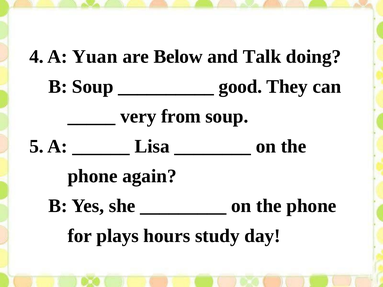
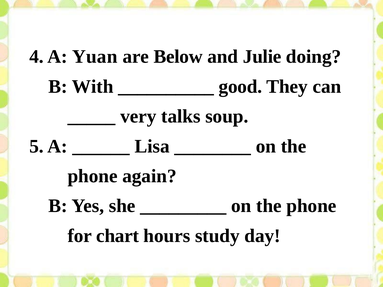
Talk: Talk -> Julie
B Soup: Soup -> With
from: from -> talks
plays: plays -> chart
